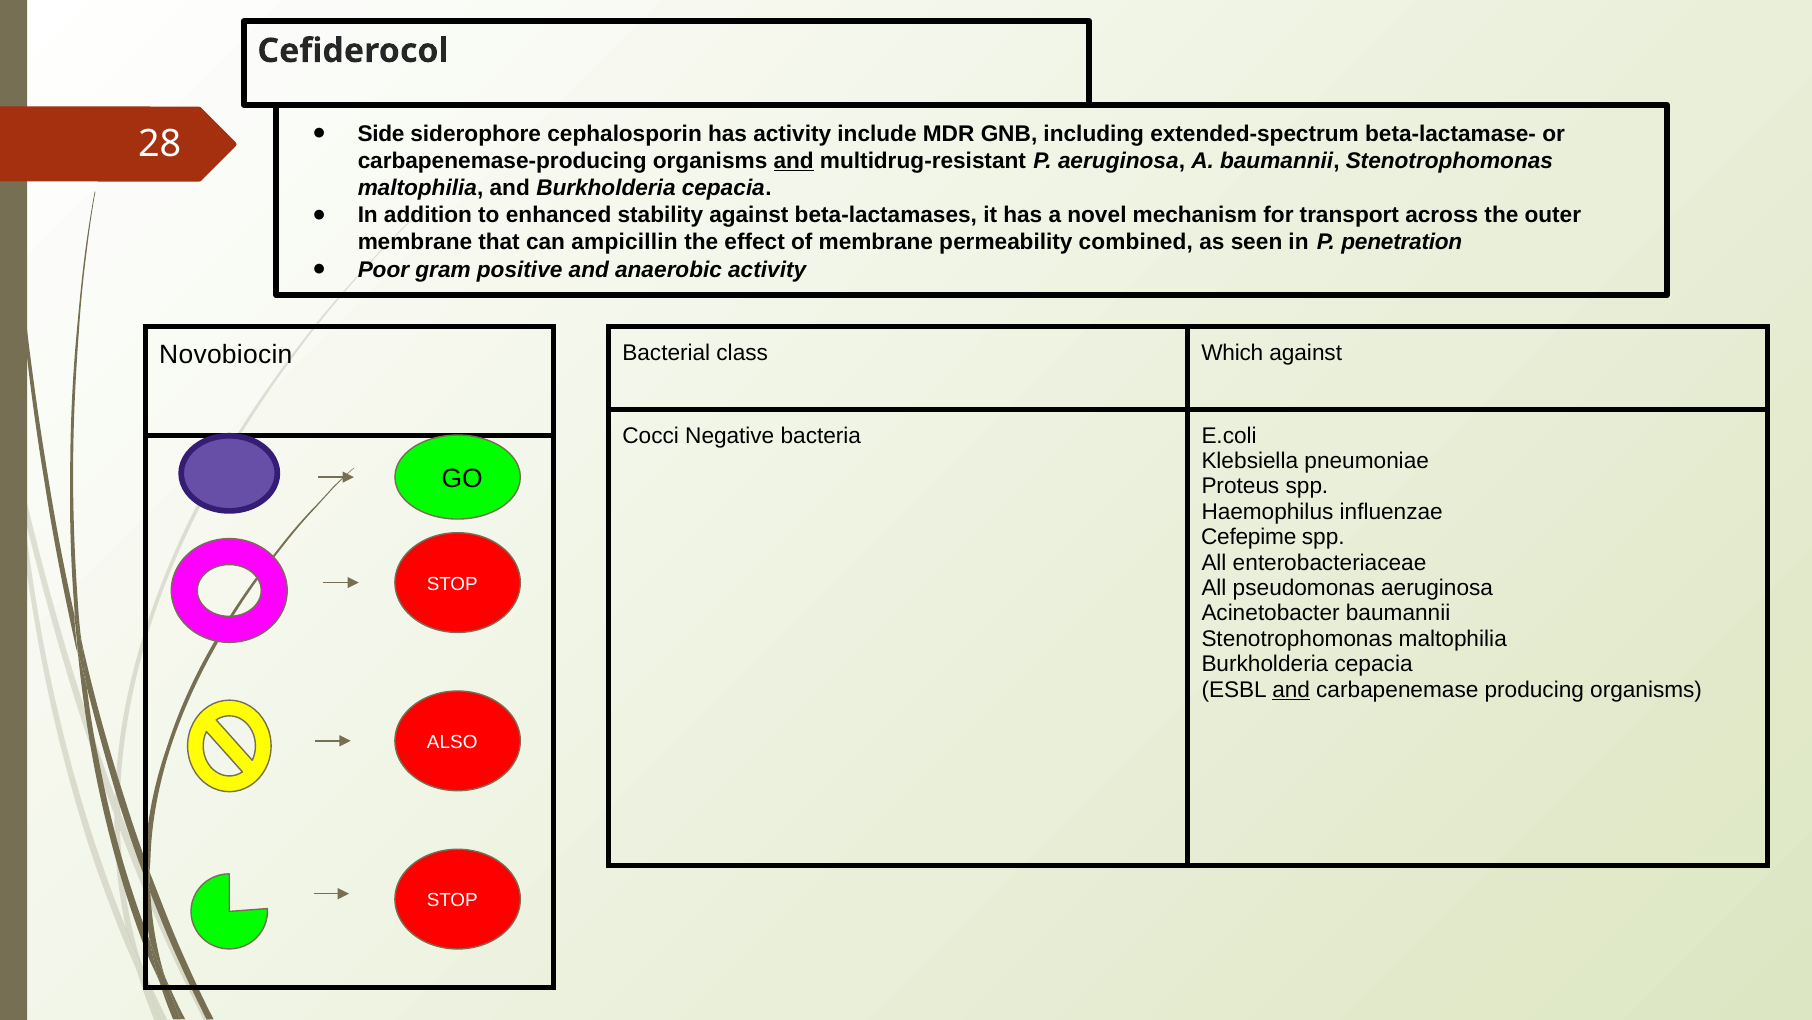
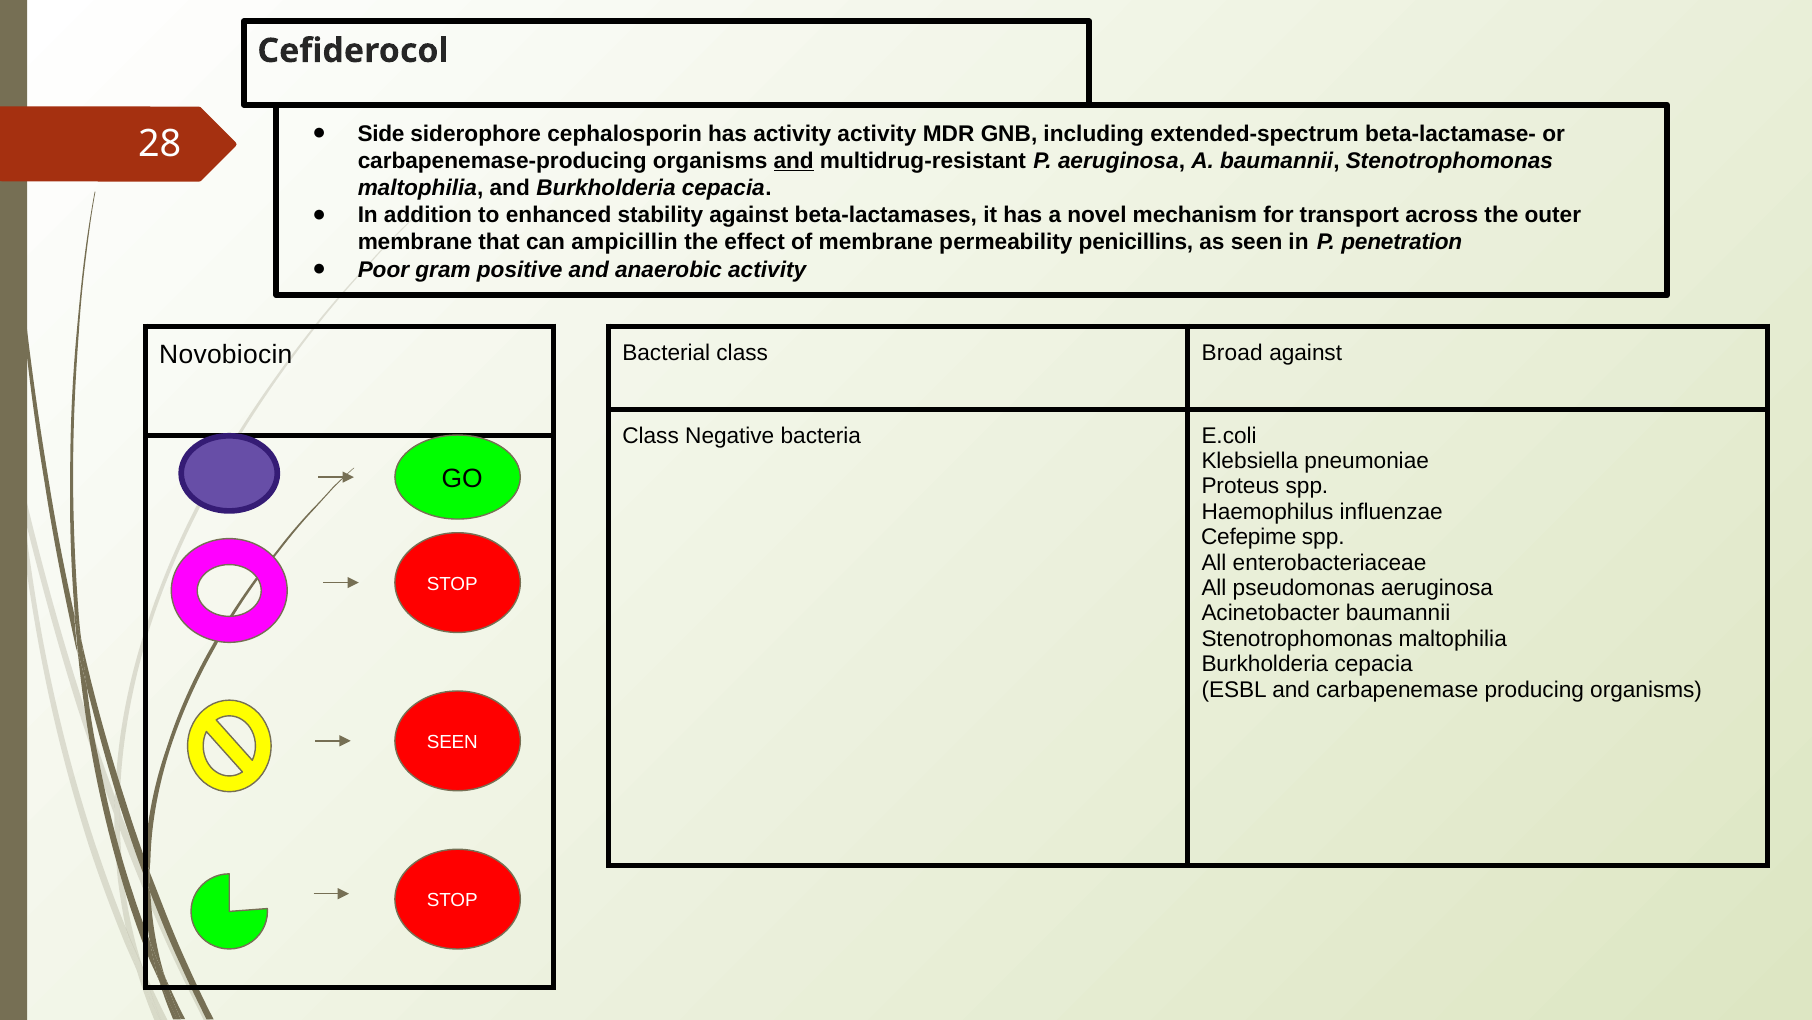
activity include: include -> activity
combined: combined -> penicillins
Which: Which -> Broad
Cocci at (651, 435): Cocci -> Class
and at (1291, 689) underline: present -> none
ALSO at (452, 742): ALSO -> SEEN
